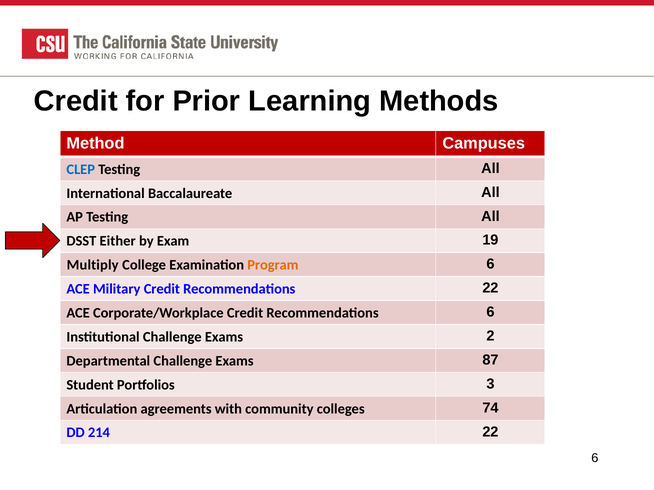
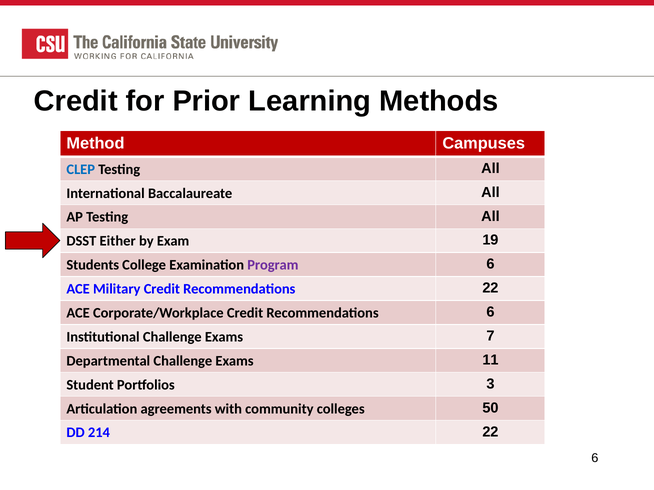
Multiply: Multiply -> Students
Program colour: orange -> purple
2: 2 -> 7
87: 87 -> 11
74: 74 -> 50
